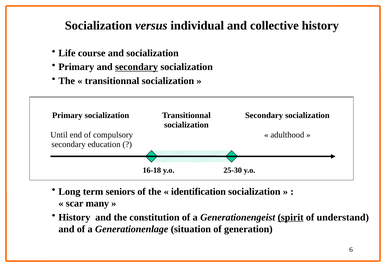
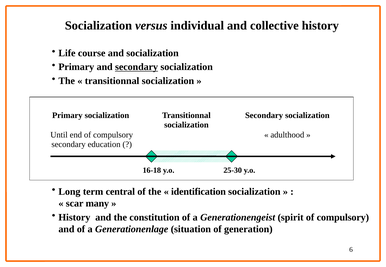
seniors: seniors -> central
spirit underline: present -> none
understand at (343, 217): understand -> compulsory
